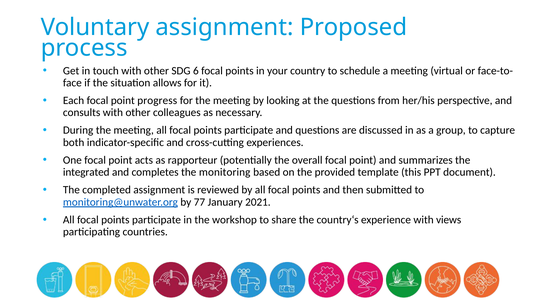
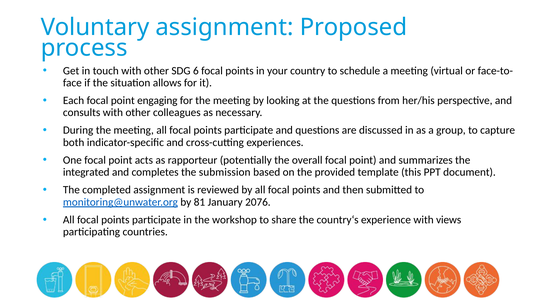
progress: progress -> engaging
monitoring: monitoring -> submission
77: 77 -> 81
2021: 2021 -> 2076
